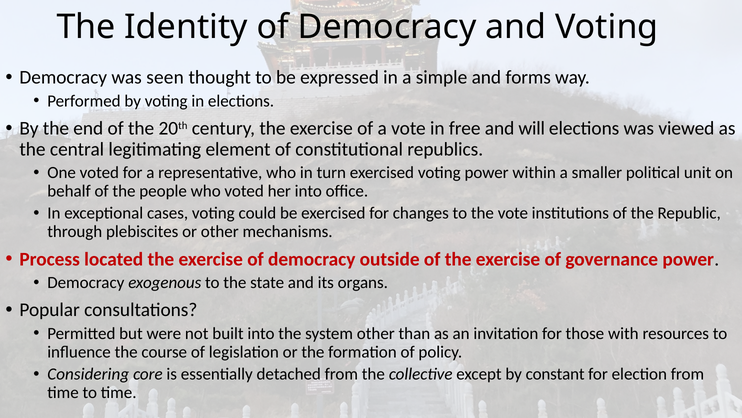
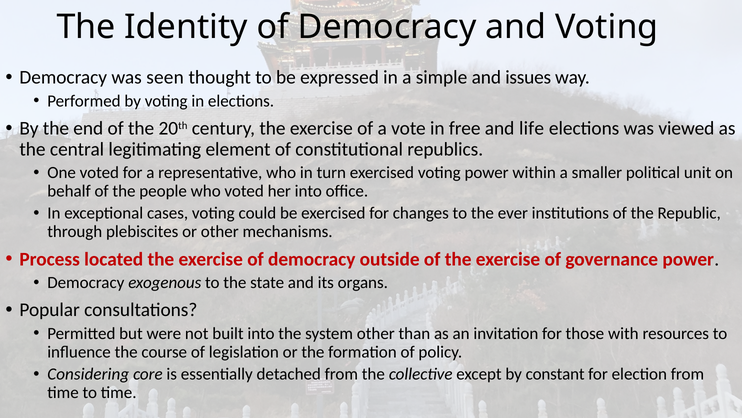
forms: forms -> issues
will: will -> life
the vote: vote -> ever
